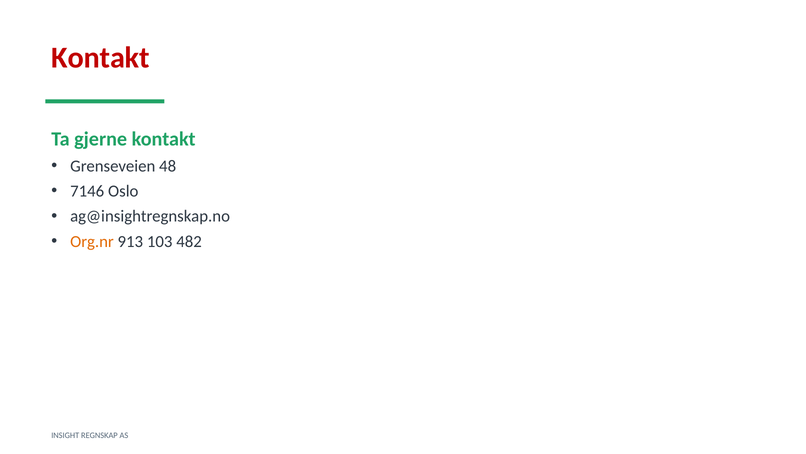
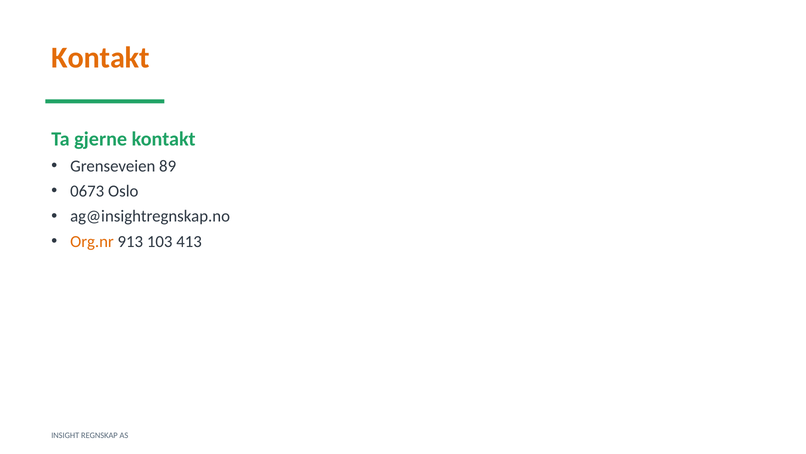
Kontakt at (100, 58) colour: red -> orange
48: 48 -> 89
7146: 7146 -> 0673
482: 482 -> 413
